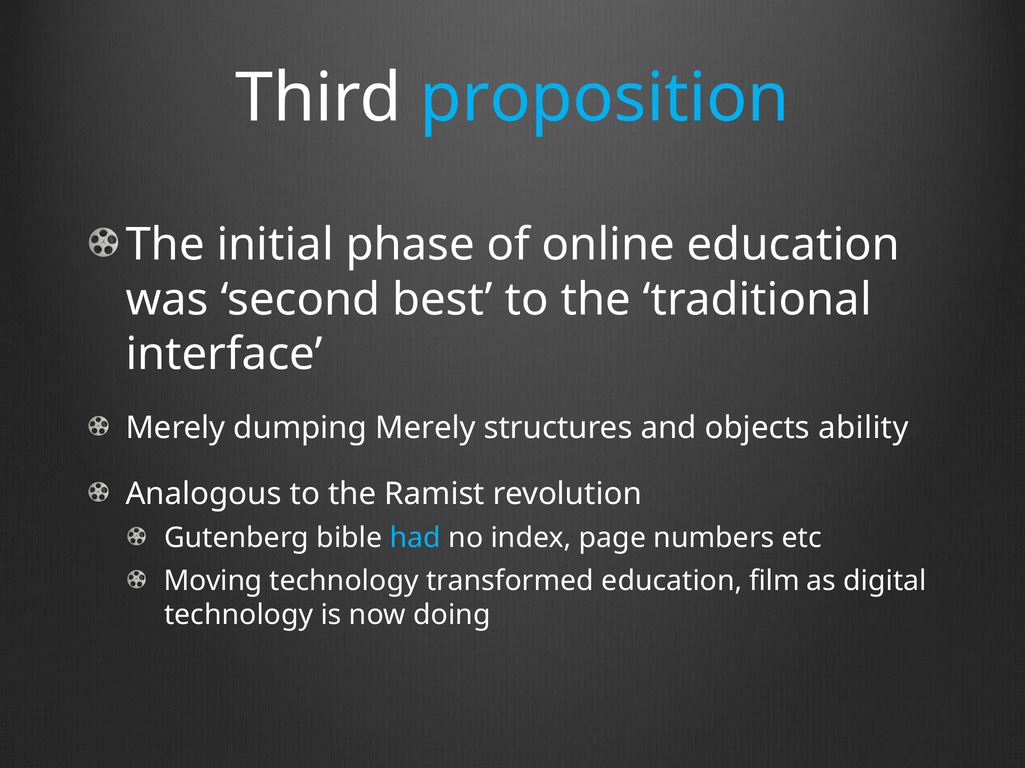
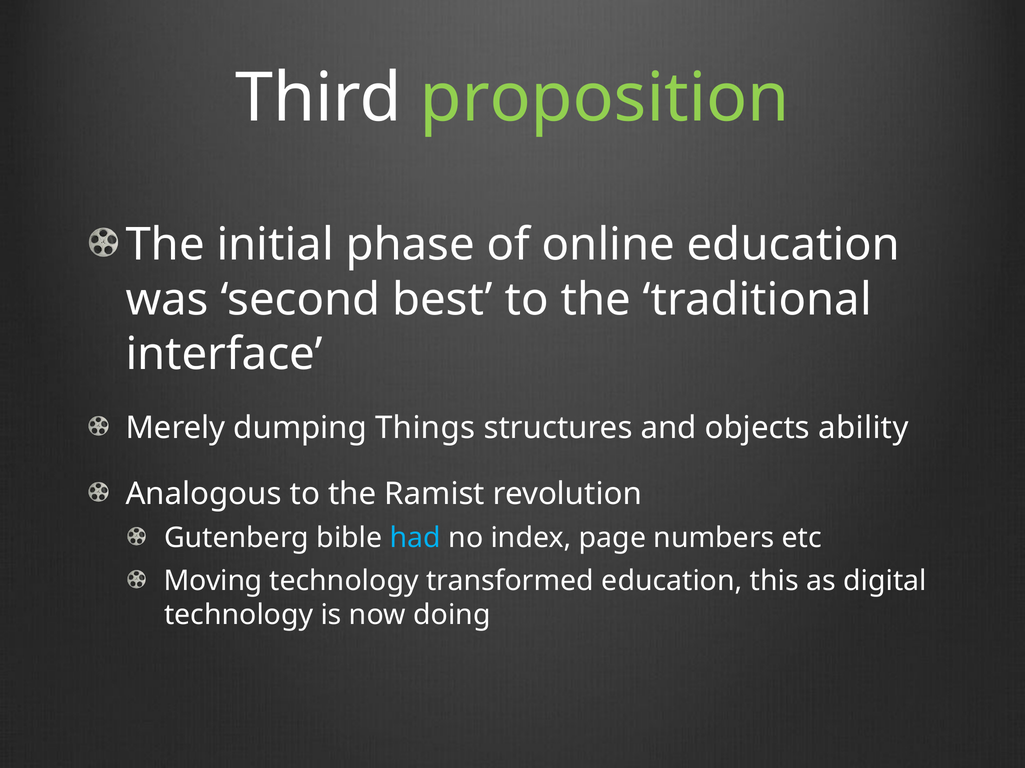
proposition colour: light blue -> light green
dumping Merely: Merely -> Things
film: film -> this
